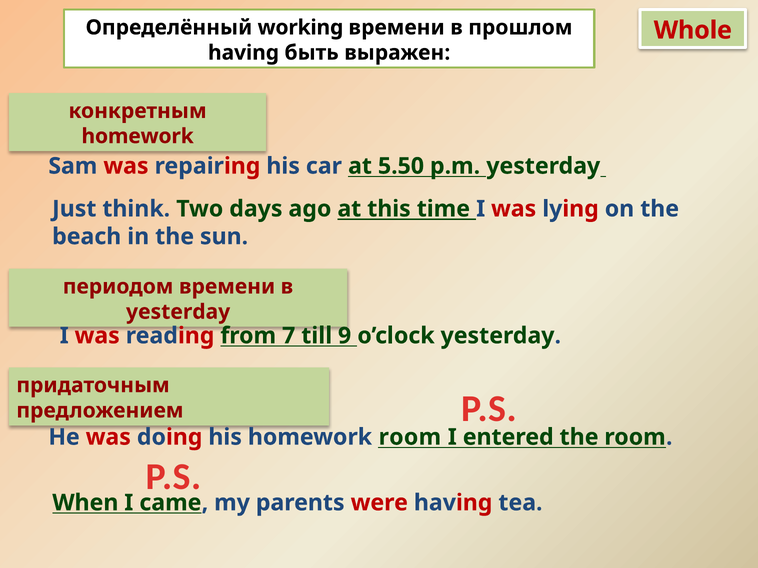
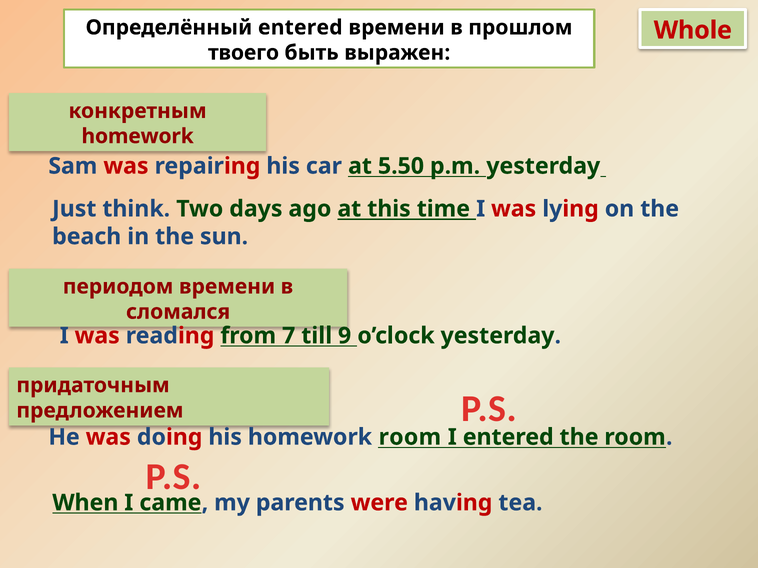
Определённый working: working -> entered
having at (244, 53): having -> твоего
yesterday at (178, 312): yesterday -> сломался
